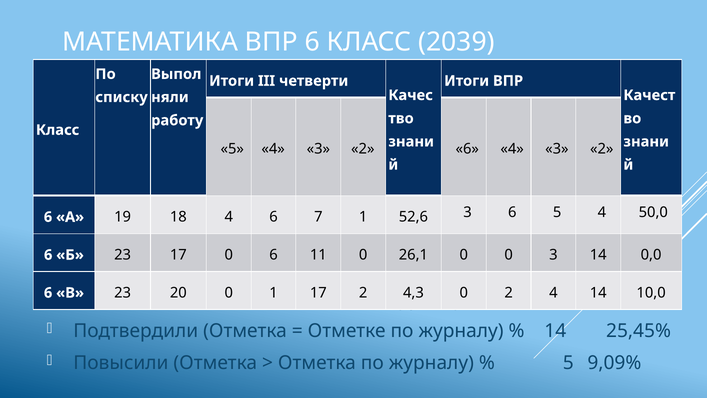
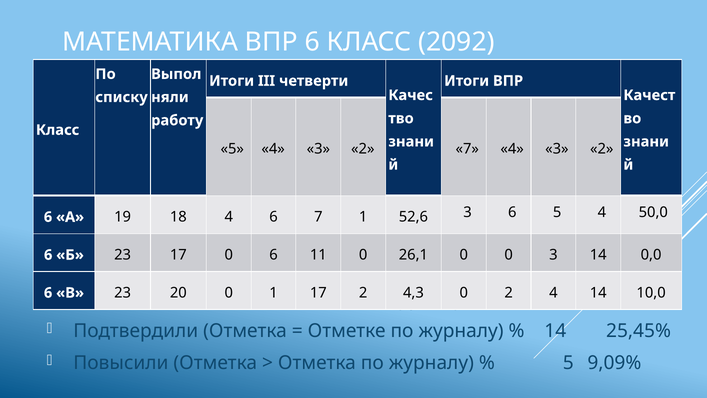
2039: 2039 -> 2092
6 at (467, 149): 6 -> 7
